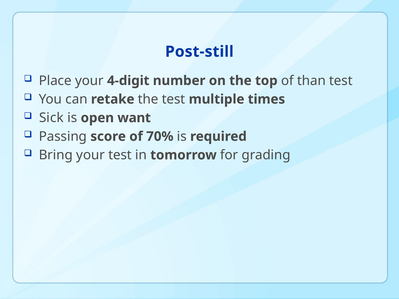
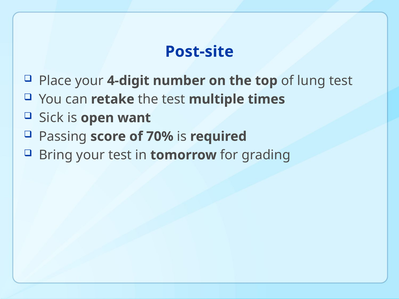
Post-still: Post-still -> Post-site
than: than -> lung
